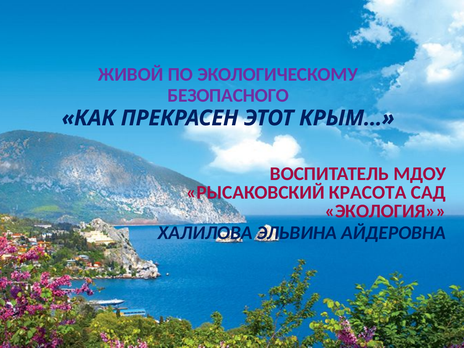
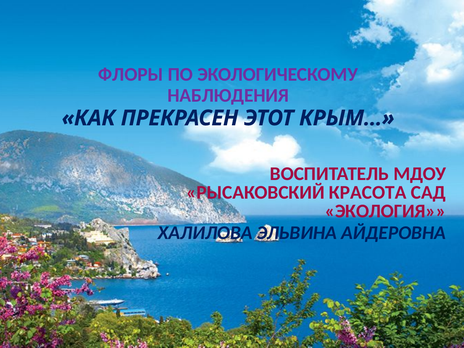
ЖИВОЙ: ЖИВОЙ -> ФЛОРЫ
БЕЗОПАСНОГО: БЕЗОПАСНОГО -> НАБЛЮДЕНИЯ
